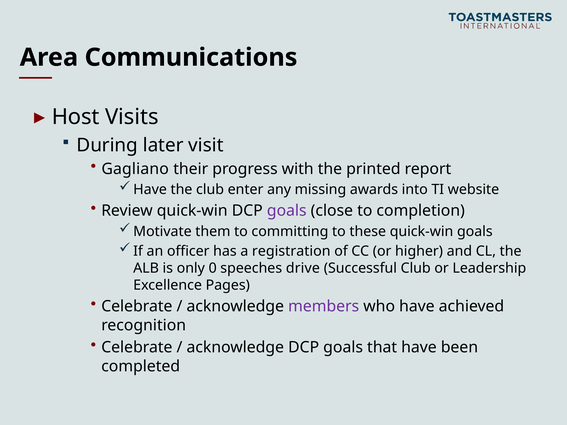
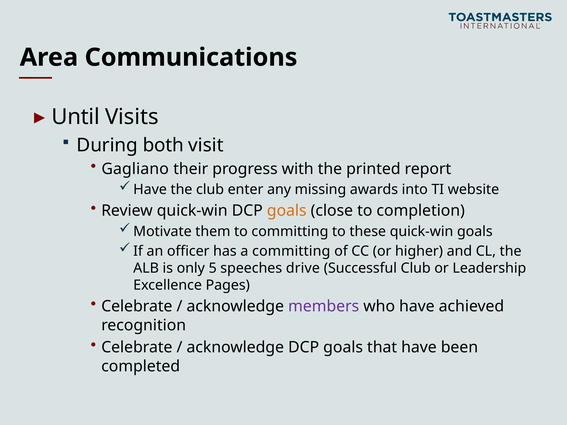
Host: Host -> Until
later: later -> both
goals at (287, 211) colour: purple -> orange
a registration: registration -> committing
0: 0 -> 5
